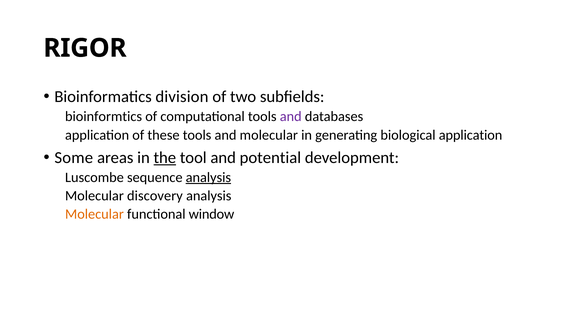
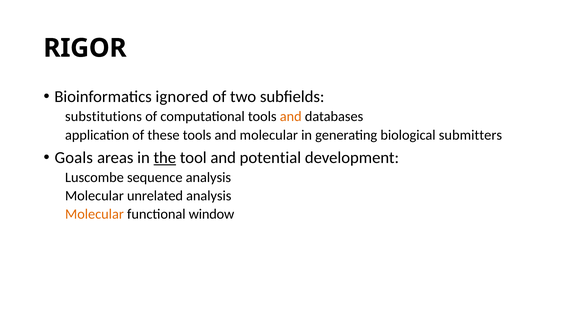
division: division -> ignored
bioinformtics: bioinformtics -> substitutions
and at (291, 116) colour: purple -> orange
biological application: application -> submitters
Some: Some -> Goals
analysis at (208, 177) underline: present -> none
discovery: discovery -> unrelated
